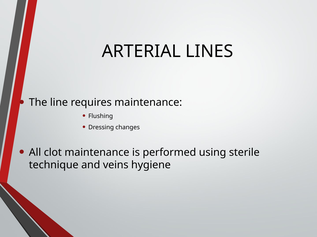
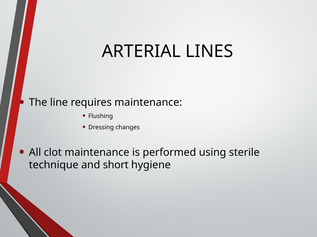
veins: veins -> short
